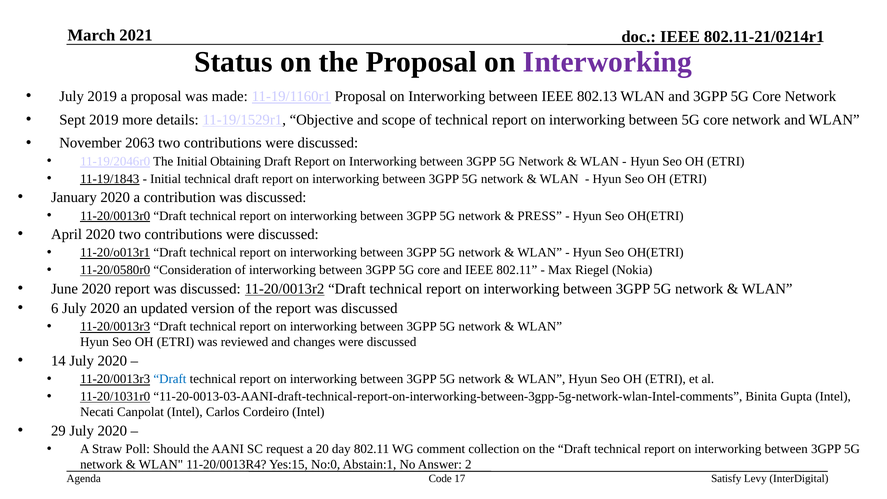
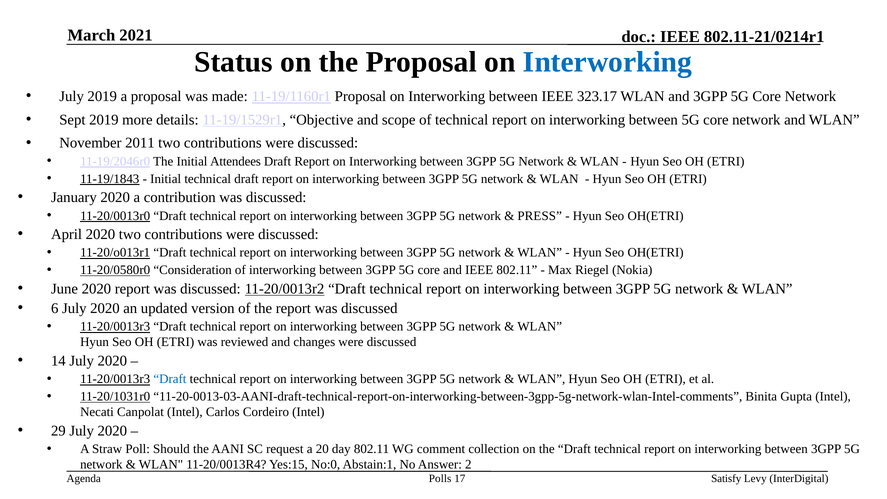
Interworking at (608, 62) colour: purple -> blue
802.13: 802.13 -> 323.17
2063: 2063 -> 2011
Obtaining: Obtaining -> Attendees
Code: Code -> Polls
